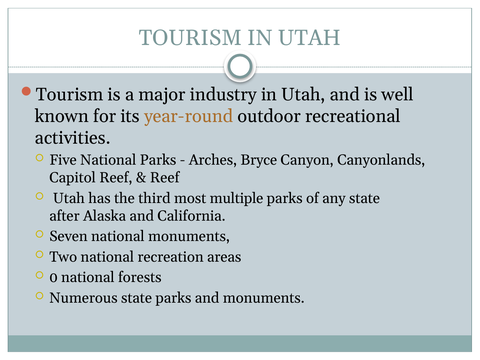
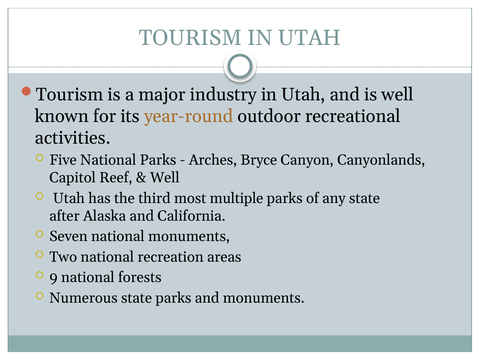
Reef at (165, 178): Reef -> Well
0: 0 -> 9
